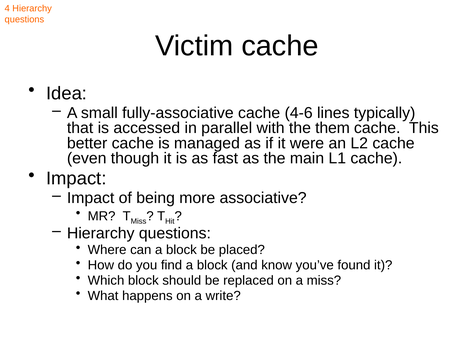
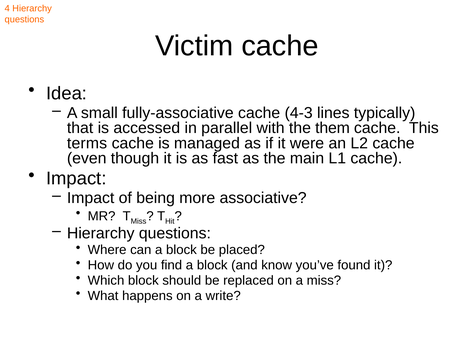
4-6: 4-6 -> 4-3
better: better -> terms
